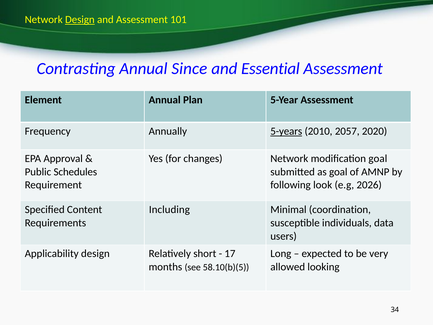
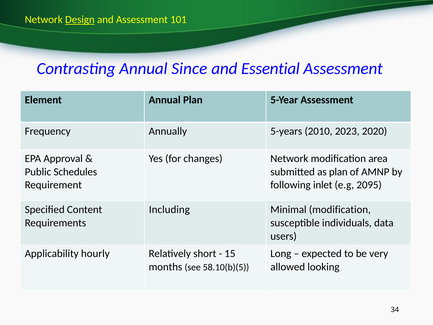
5-years underline: present -> none
2057: 2057 -> 2023
modification goal: goal -> area
as goal: goal -> plan
look: look -> inlet
2026: 2026 -> 2095
Minimal coordination: coordination -> modification
Applicability design: design -> hourly
17: 17 -> 15
